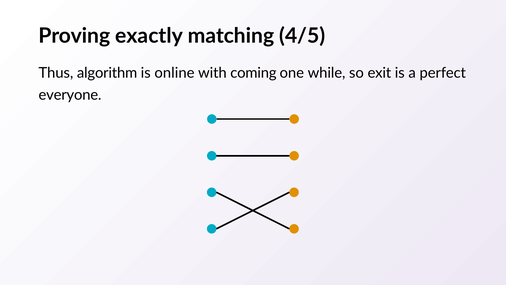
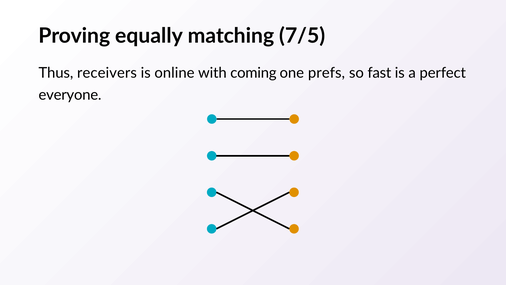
exactly: exactly -> equally
4/5: 4/5 -> 7/5
algorithm: algorithm -> receivers
while: while -> prefs
exit: exit -> fast
